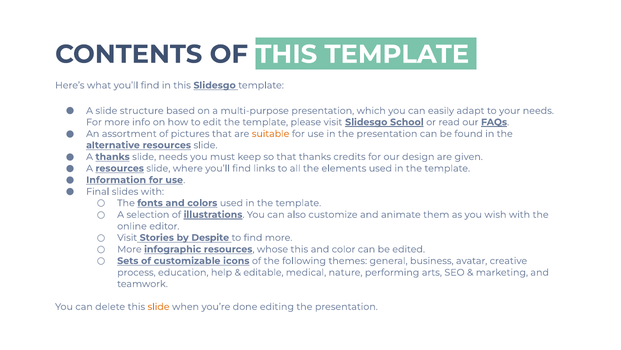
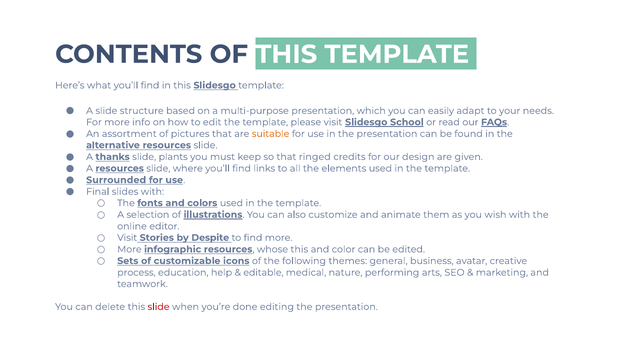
slide needs: needs -> plants
that thanks: thanks -> ringed
Information: Information -> Surrounded
slide at (159, 306) colour: orange -> red
